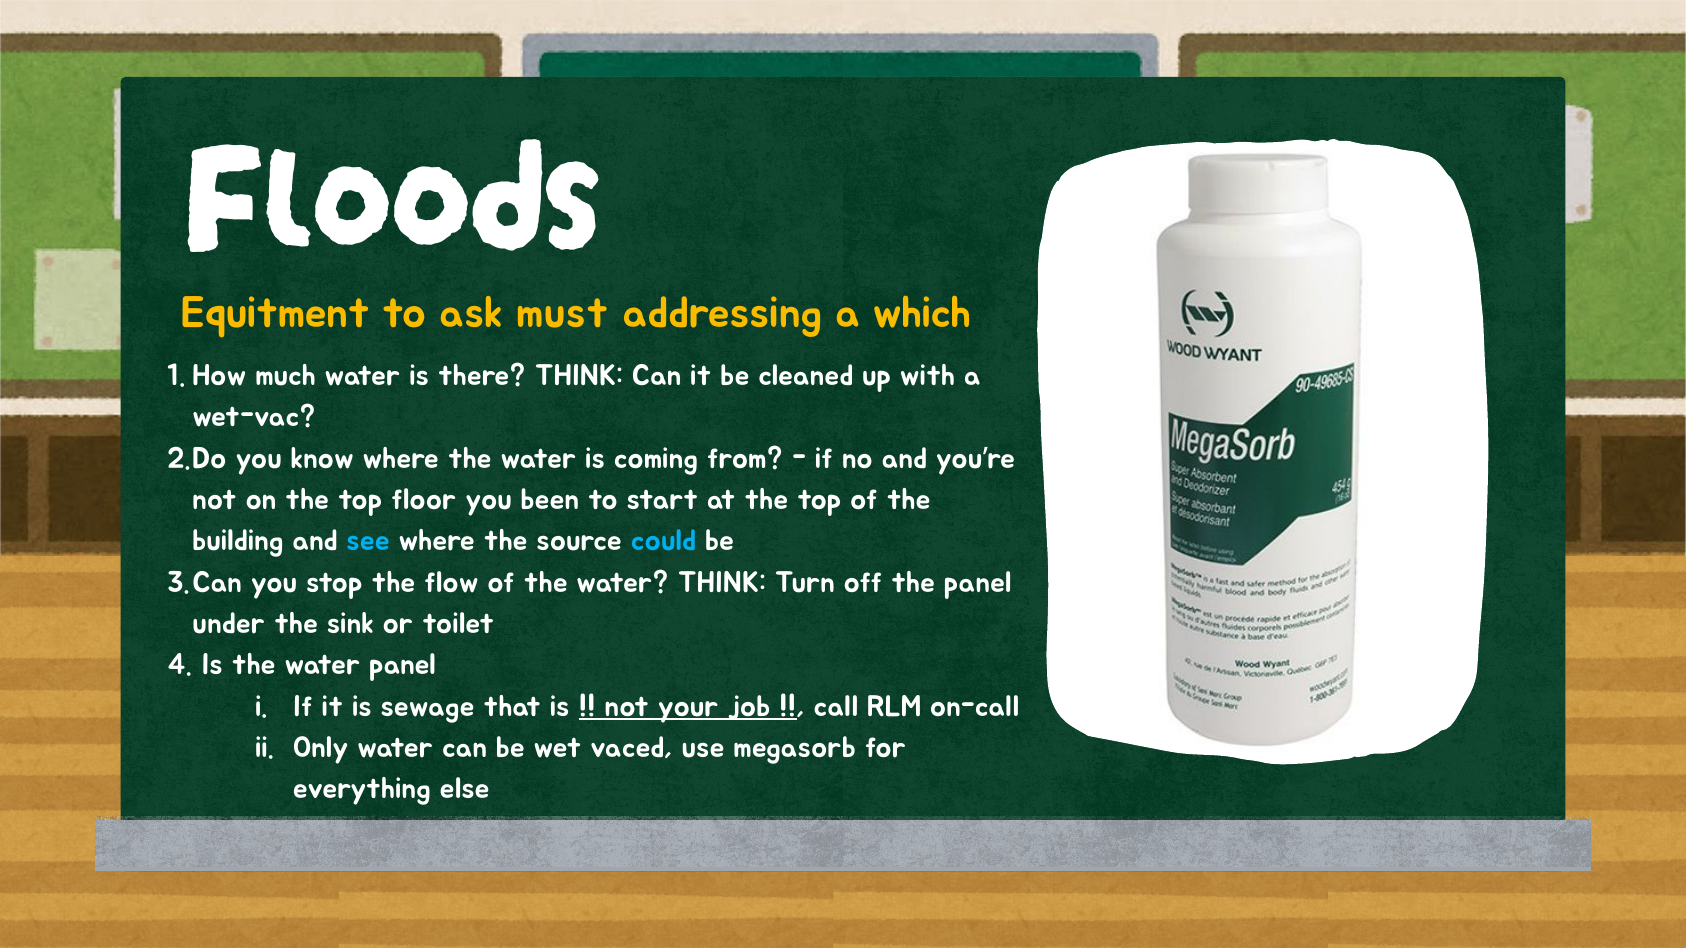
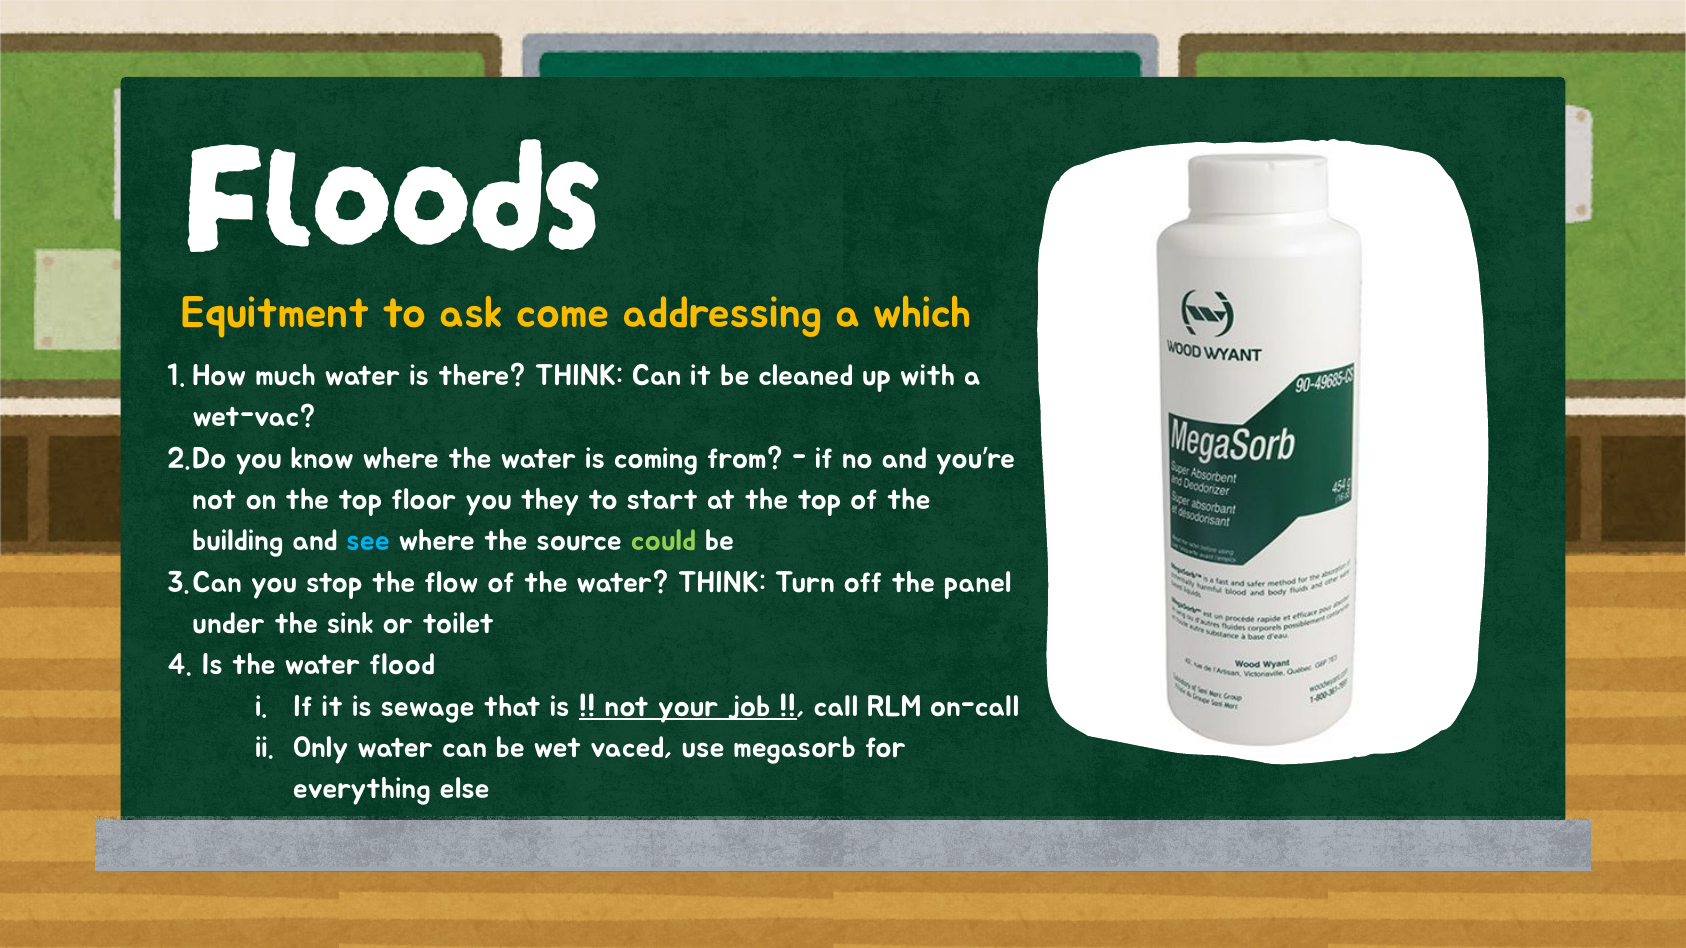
must: must -> come
been: been -> they
could colour: light blue -> light green
water panel: panel -> flood
